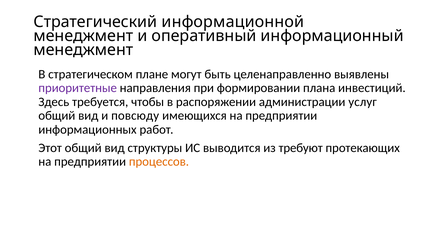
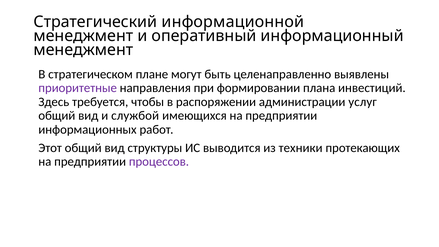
повсюду: повсюду -> службой
требуют: требуют -> техники
процессов colour: orange -> purple
